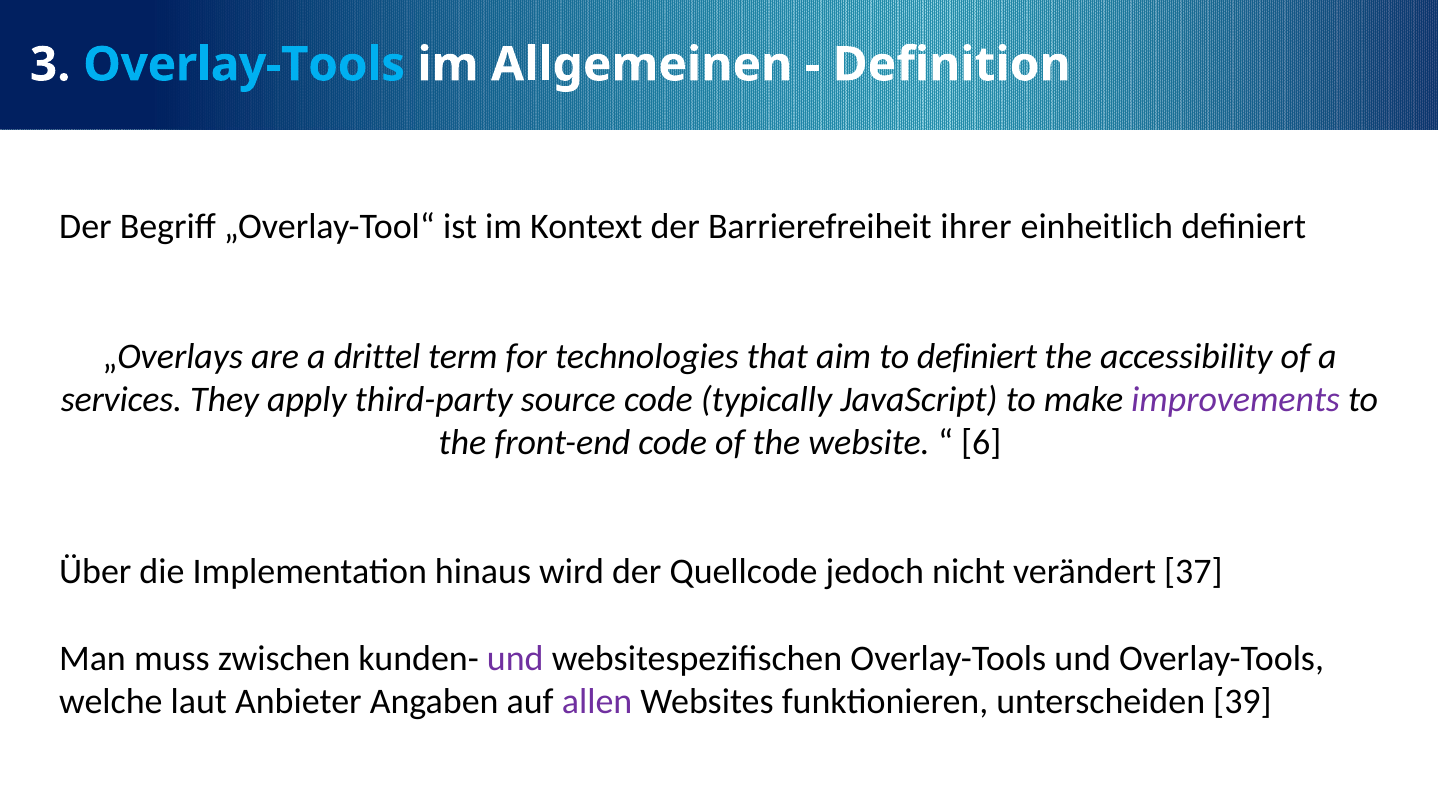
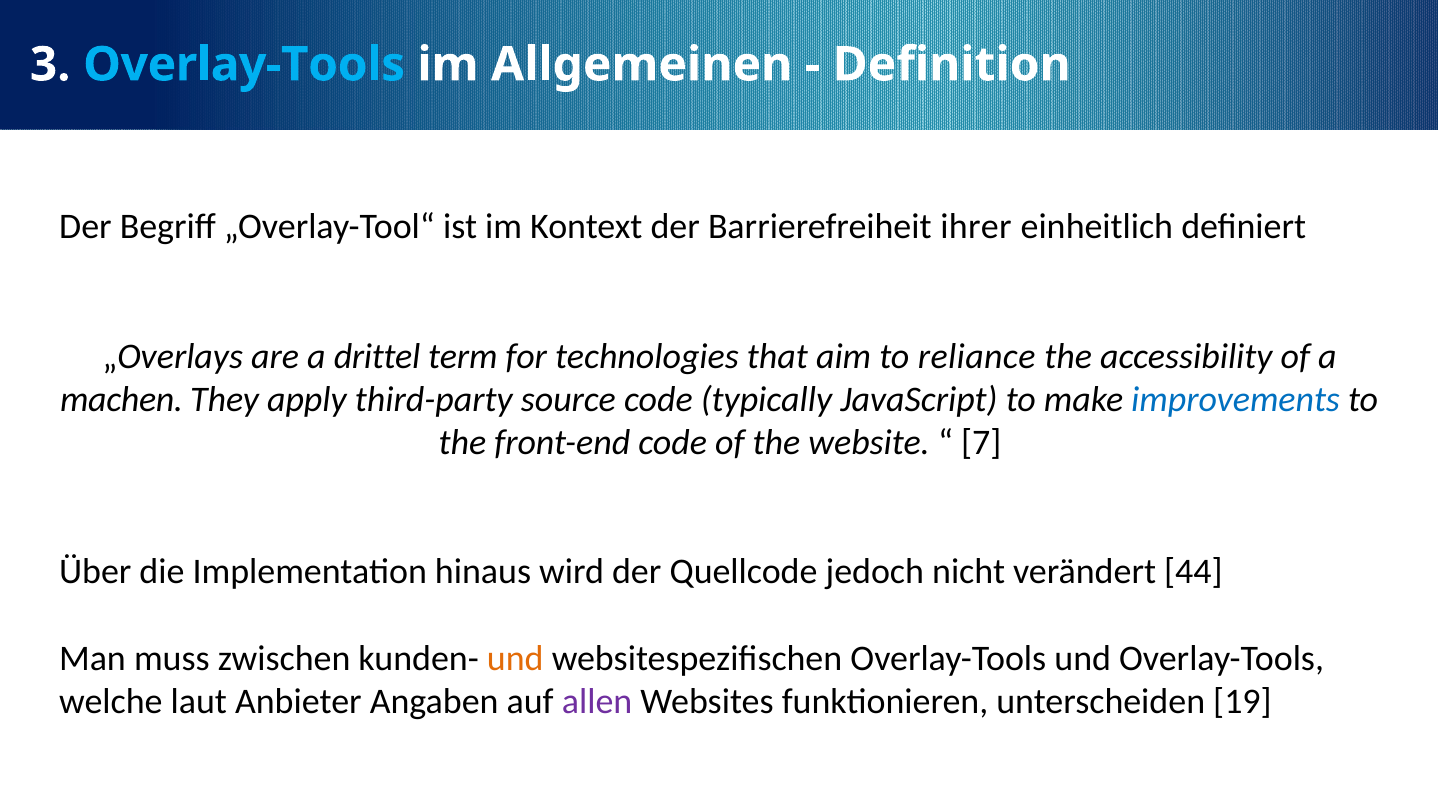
to definiert: definiert -> reliance
services: services -> machen
improvements colour: purple -> blue
6: 6 -> 7
37: 37 -> 44
und at (515, 658) colour: purple -> orange
39: 39 -> 19
